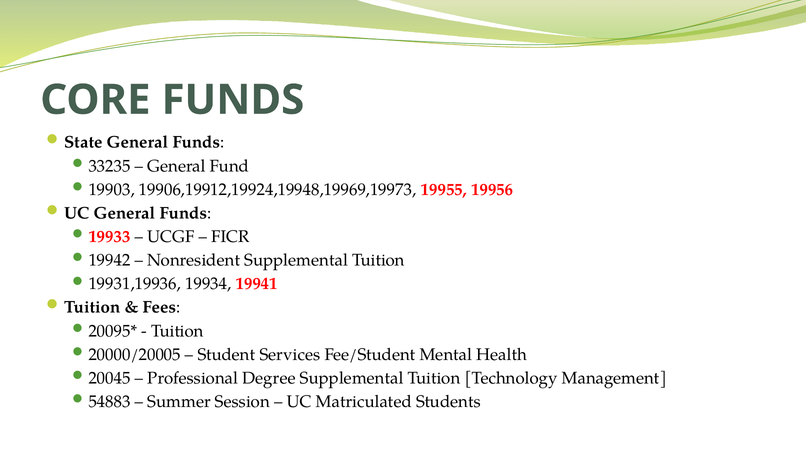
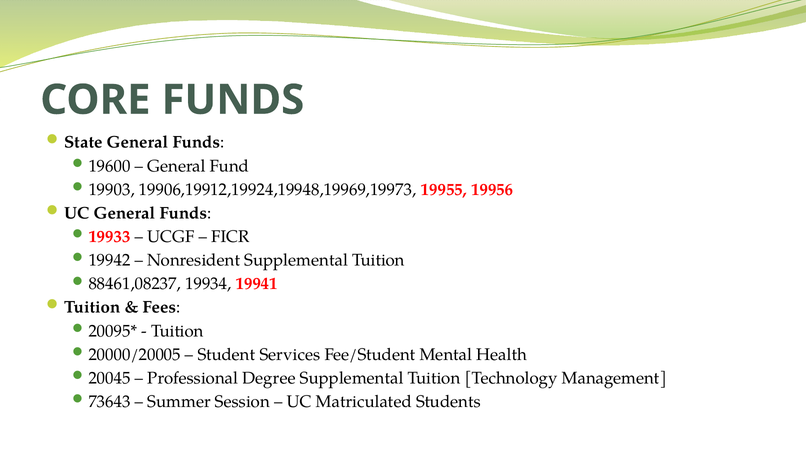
33235: 33235 -> 19600
19931,19936: 19931,19936 -> 88461,08237
54883: 54883 -> 73643
